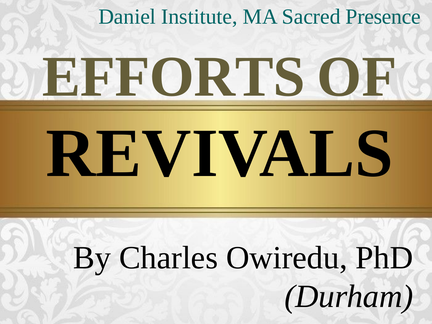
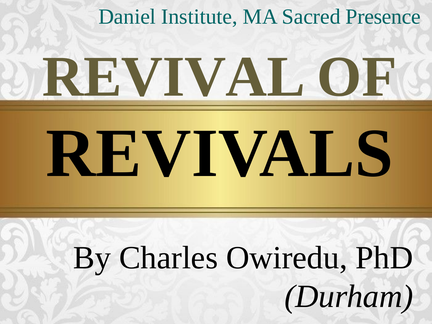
EFFORTS: EFFORTS -> REVIVAL
